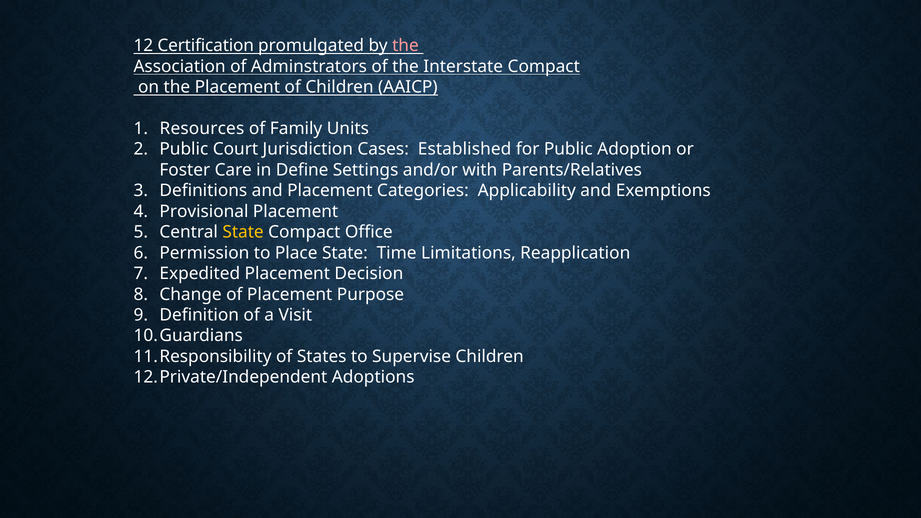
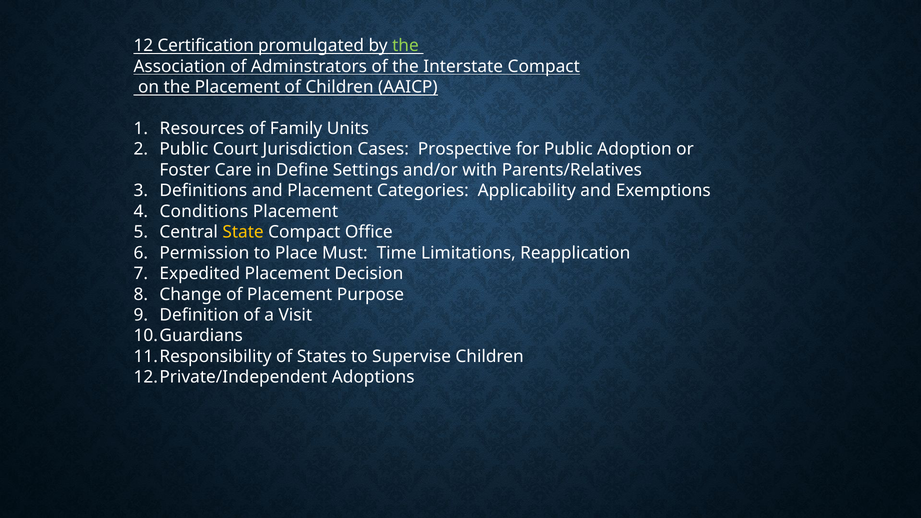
the at (405, 46) colour: pink -> light green
Established: Established -> Prospective
Provisional: Provisional -> Conditions
Place State: State -> Must
